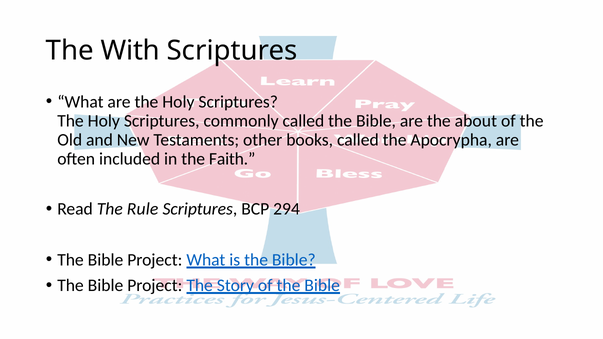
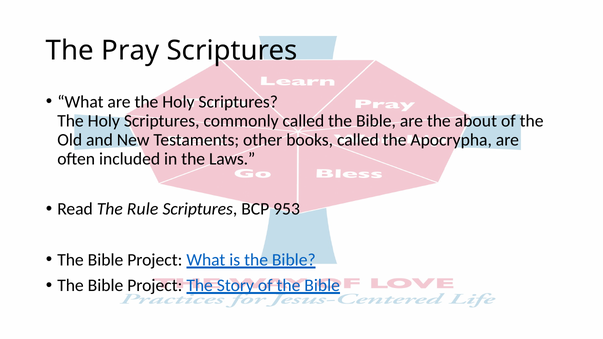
With: With -> Pray
Faith: Faith -> Laws
294: 294 -> 953
